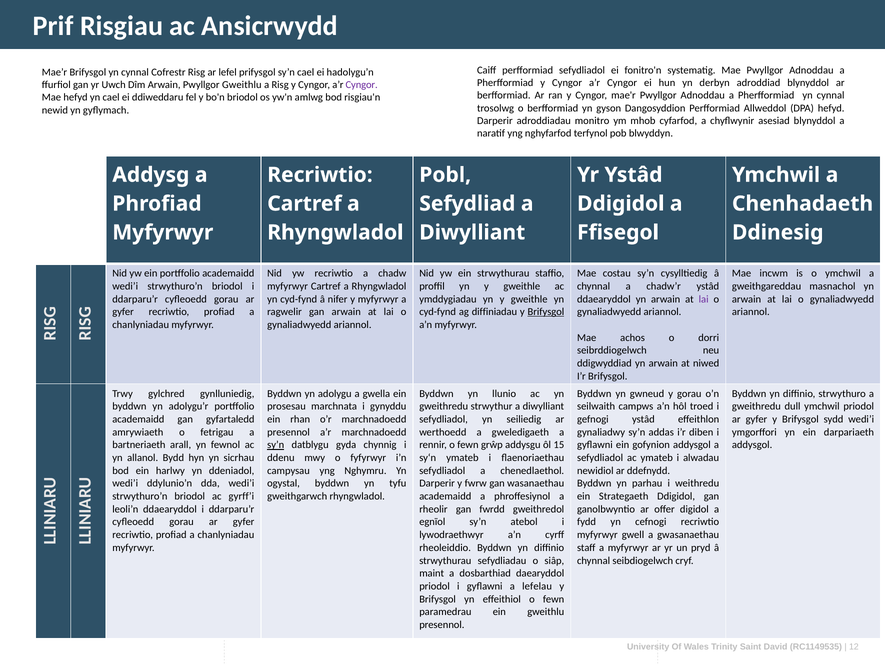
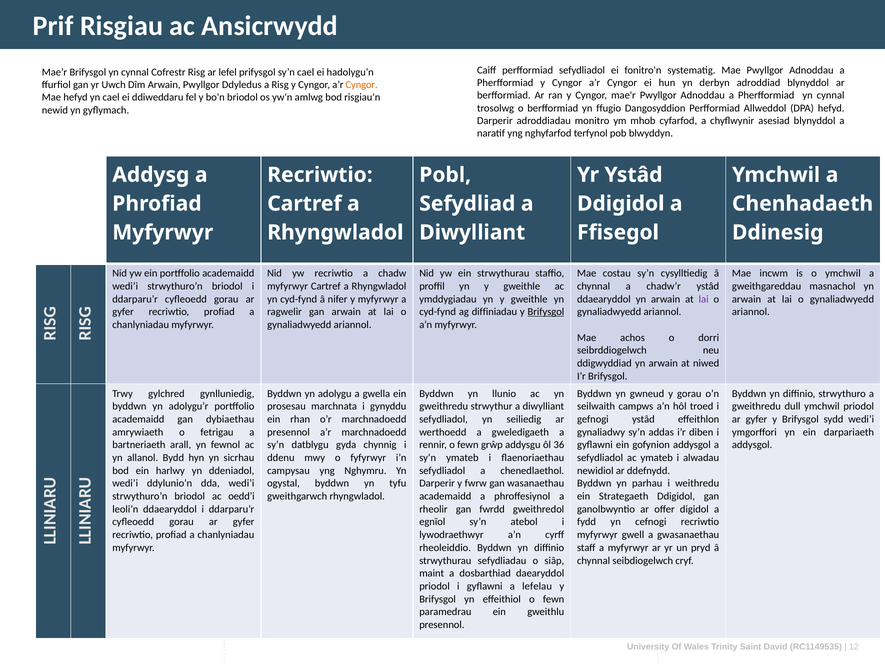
Pwyllgor Gweithlu: Gweithlu -> Ddyledus
Cyngor at (362, 85) colour: purple -> orange
gyson: gyson -> ffugio
gyfartaledd: gyfartaledd -> dybiaethau
sy’n at (276, 445) underline: present -> none
15: 15 -> 36
gyrff’i: gyrff’i -> oedd’i
